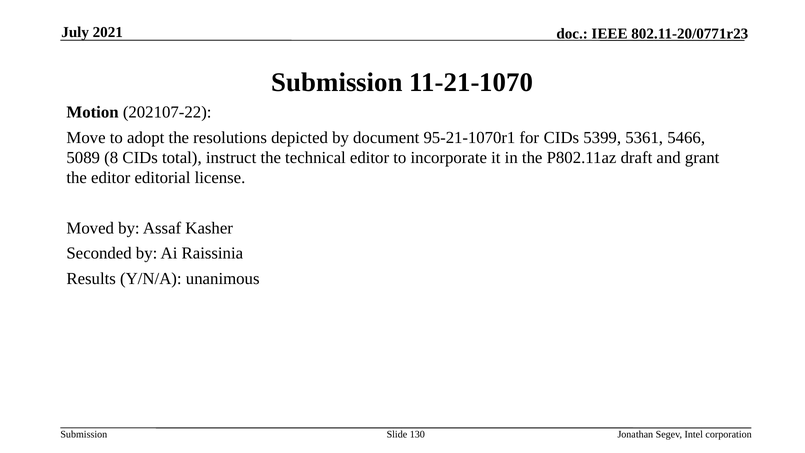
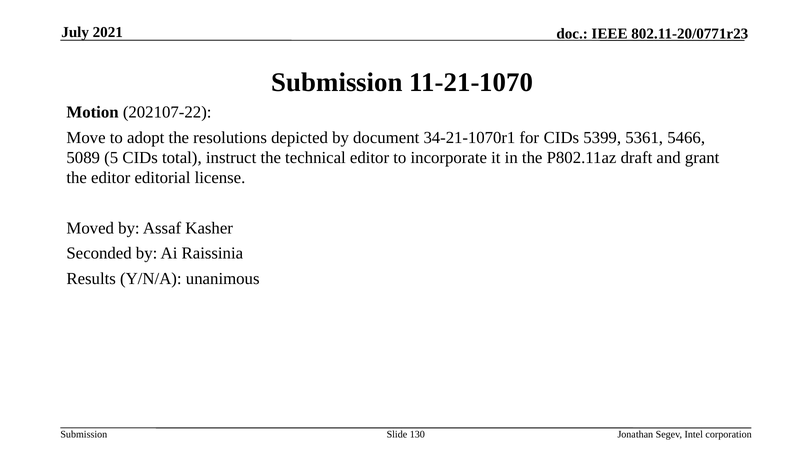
95-21-1070r1: 95-21-1070r1 -> 34-21-1070r1
8: 8 -> 5
